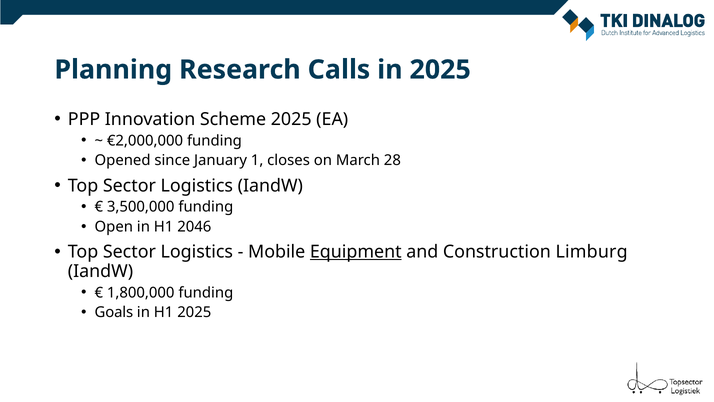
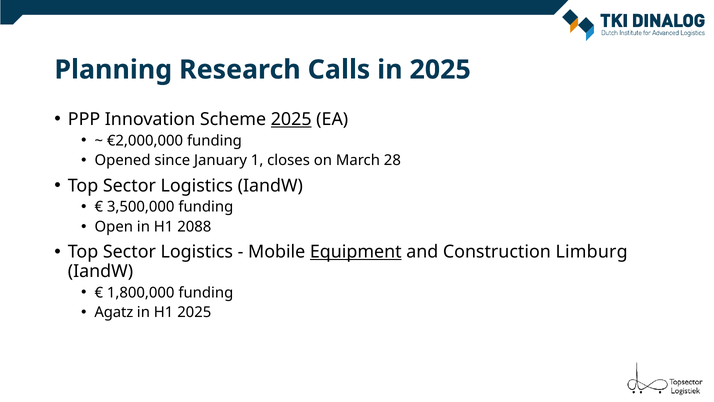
2025 at (291, 119) underline: none -> present
2046: 2046 -> 2088
Goals: Goals -> Agatz
